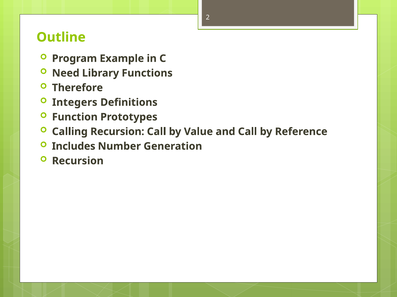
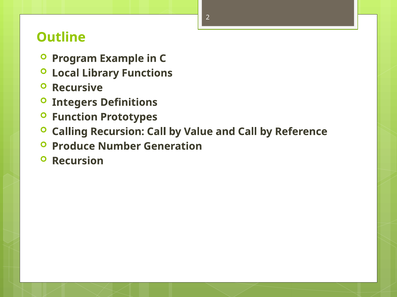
Need: Need -> Local
Therefore: Therefore -> Recursive
Includes: Includes -> Produce
